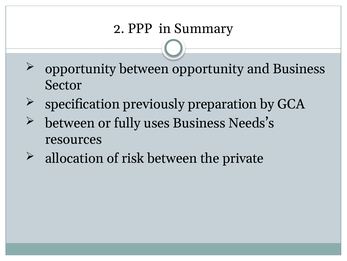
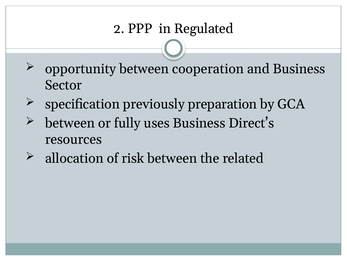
Summary: Summary -> Regulated
between opportunity: opportunity -> cooperation
Needs’s: Needs’s -> Direct’s
private: private -> related
